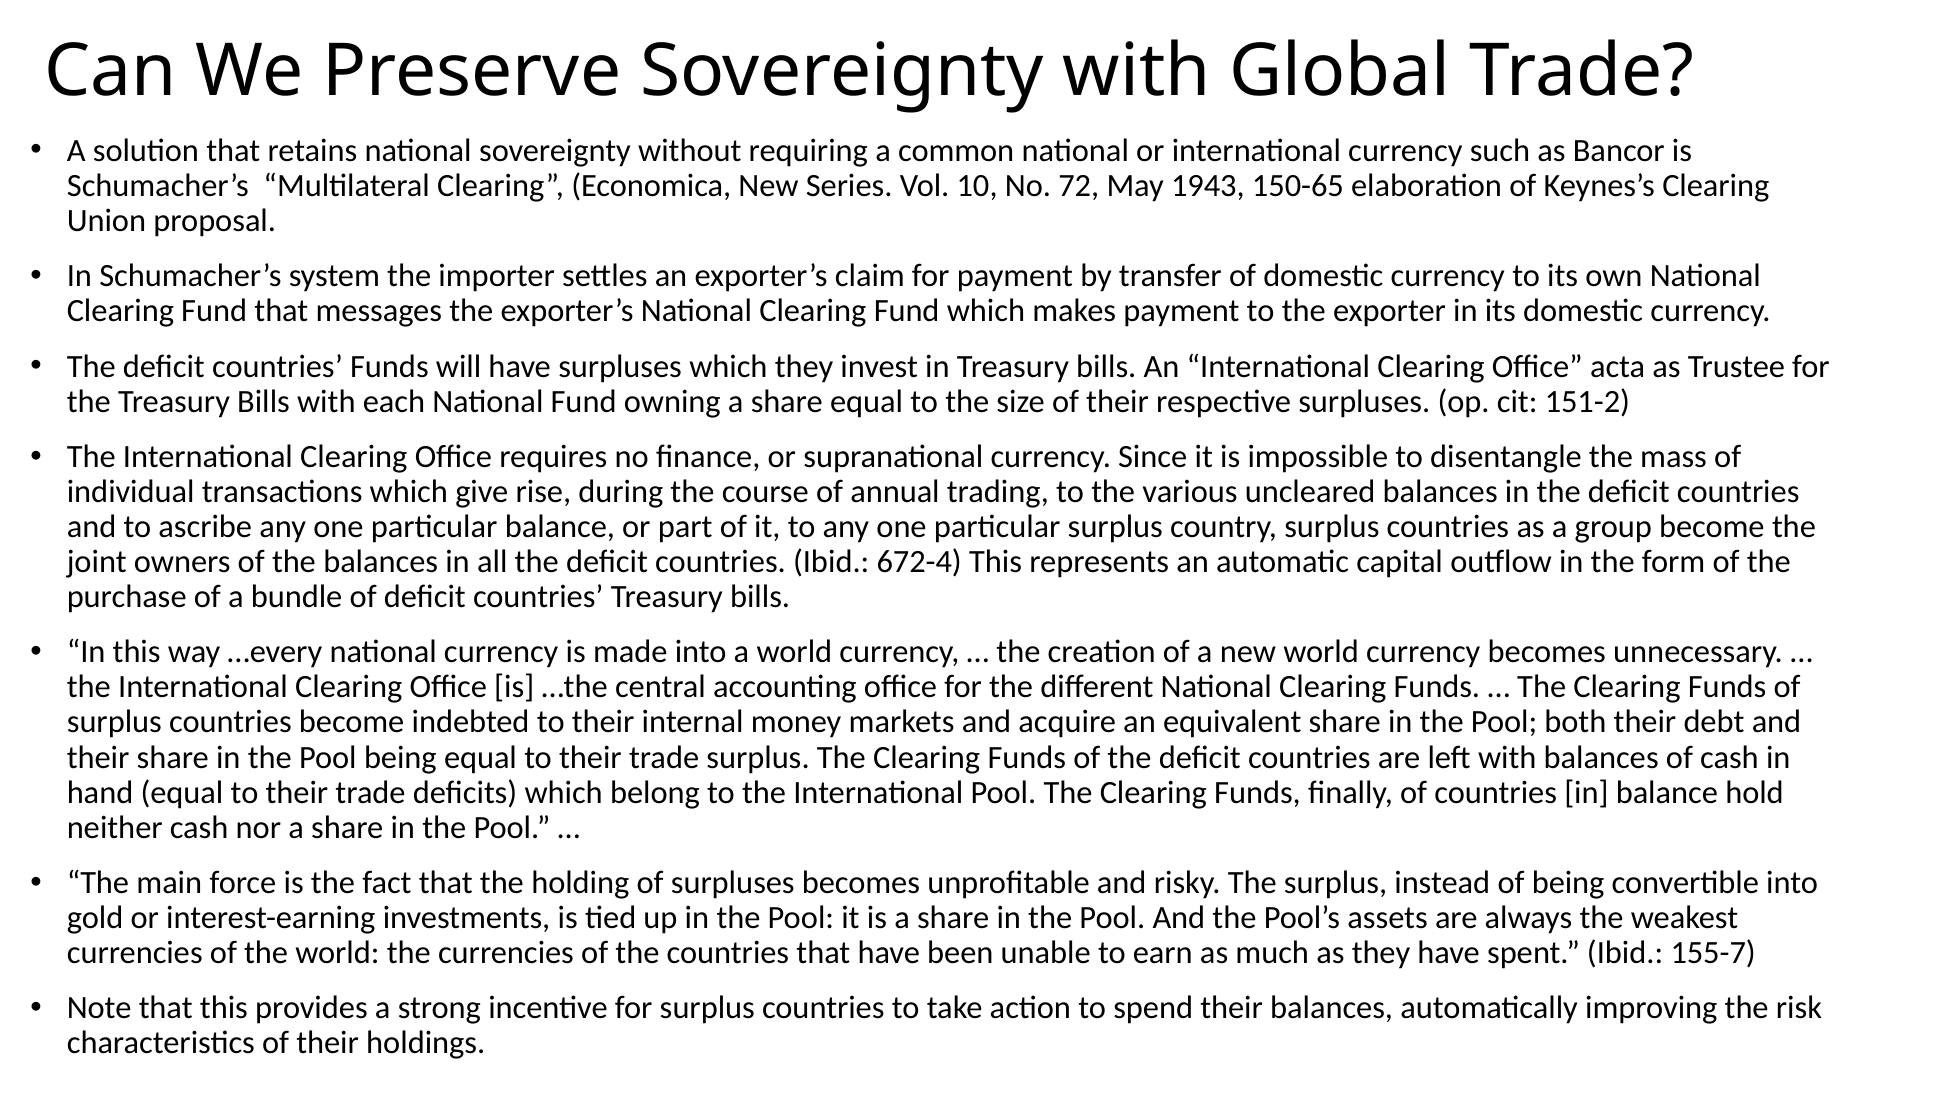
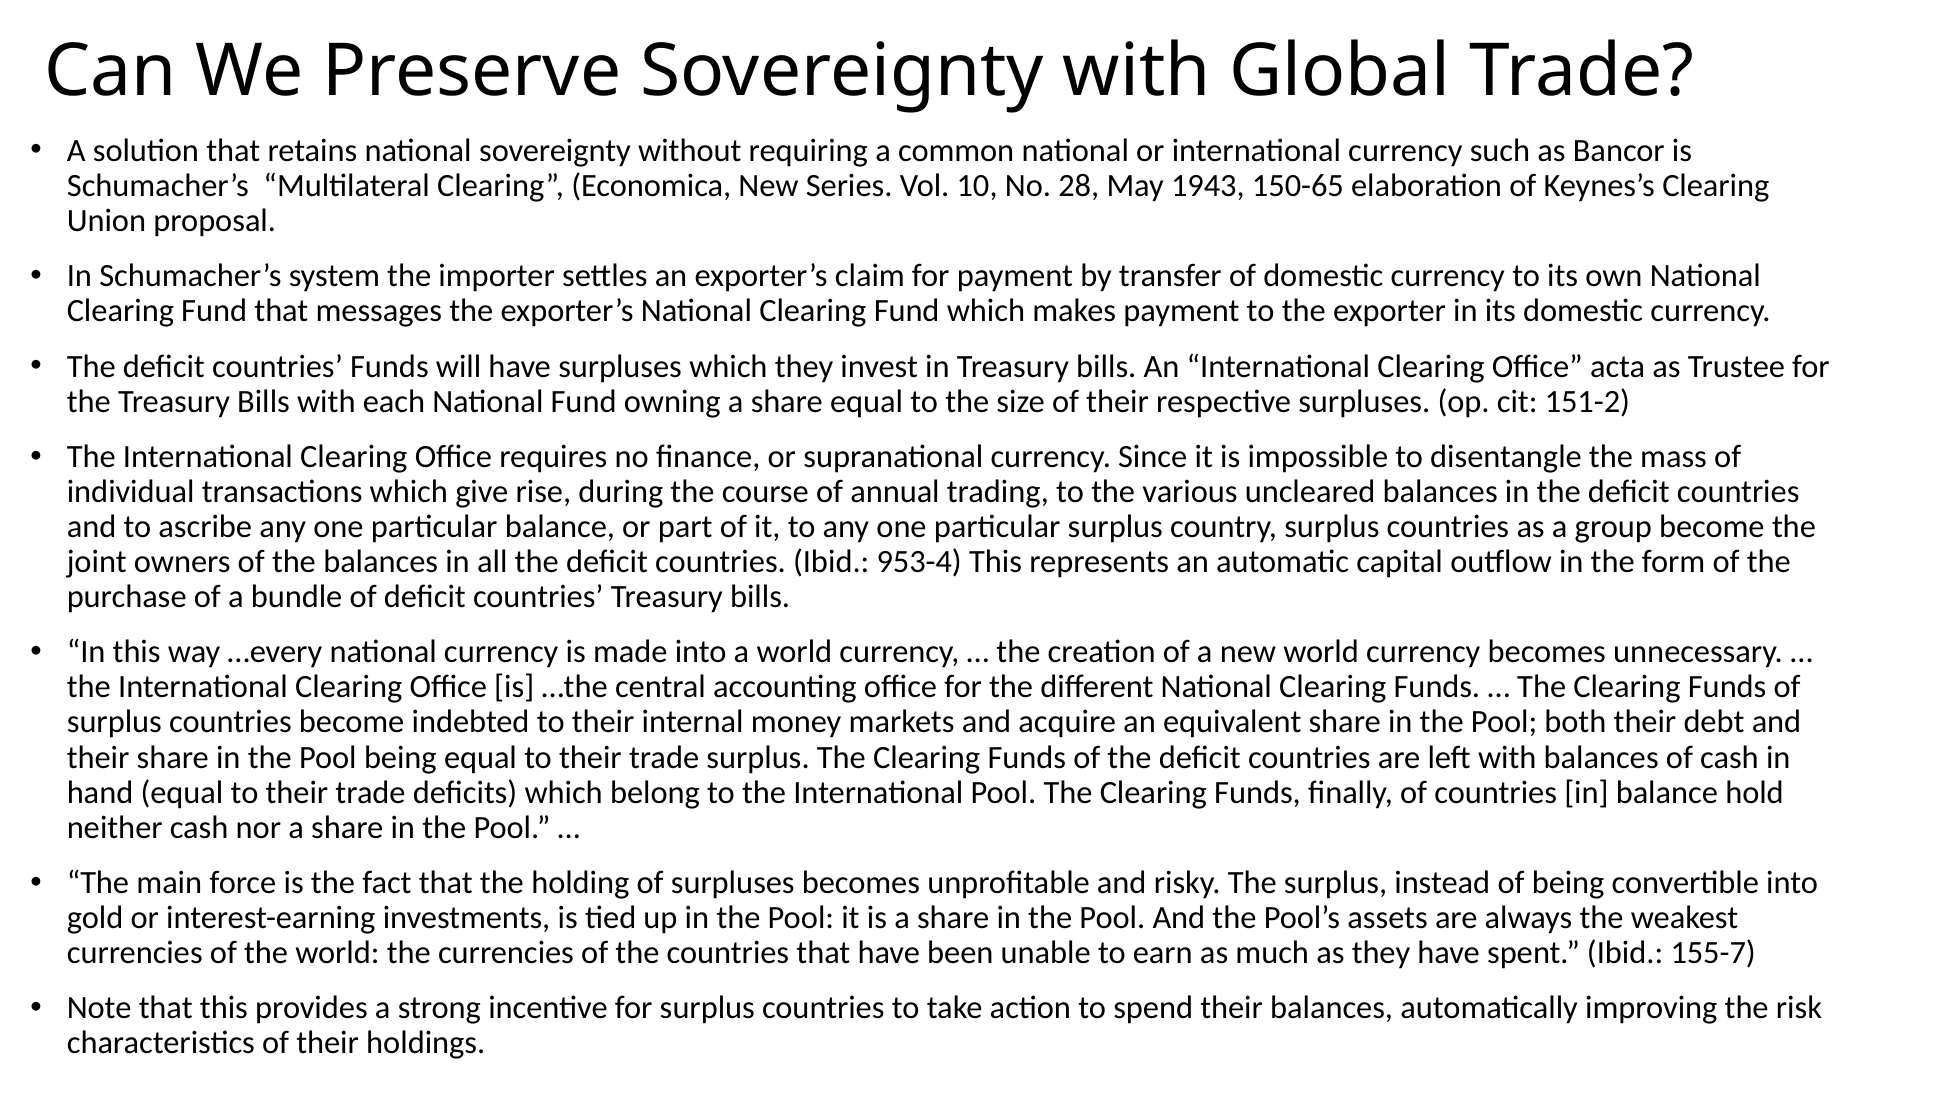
72: 72 -> 28
672-4: 672-4 -> 953-4
